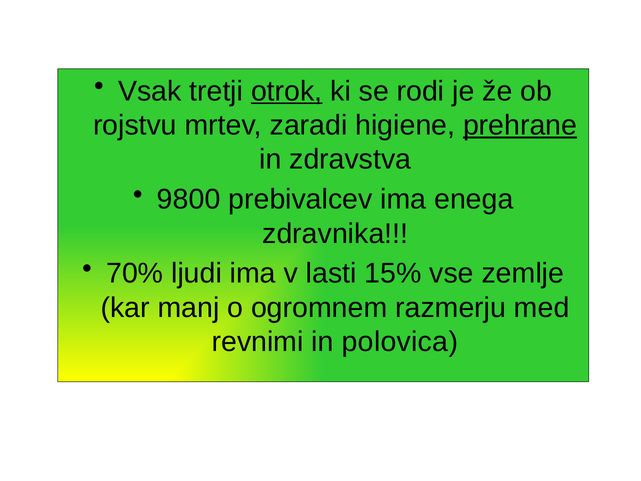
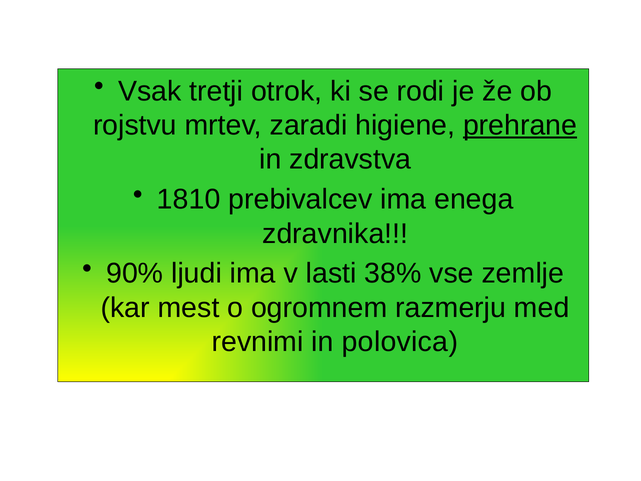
otrok underline: present -> none
9800: 9800 -> 1810
70%: 70% -> 90%
15%: 15% -> 38%
manj: manj -> mest
